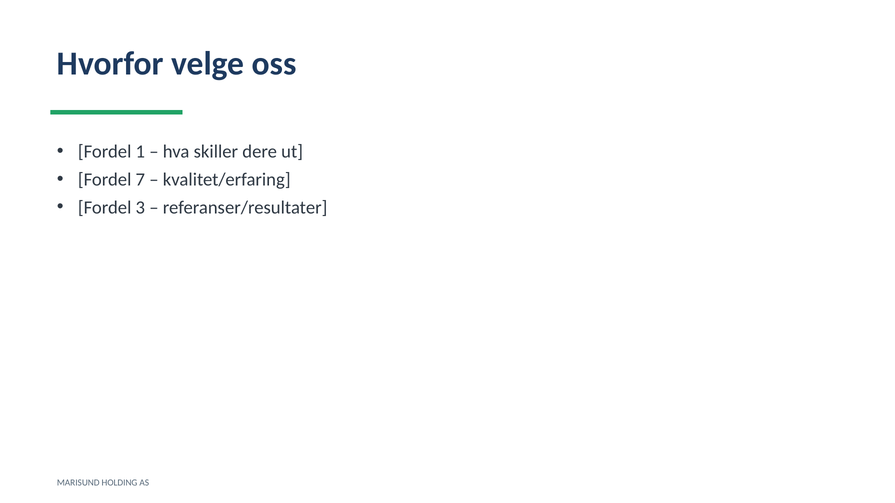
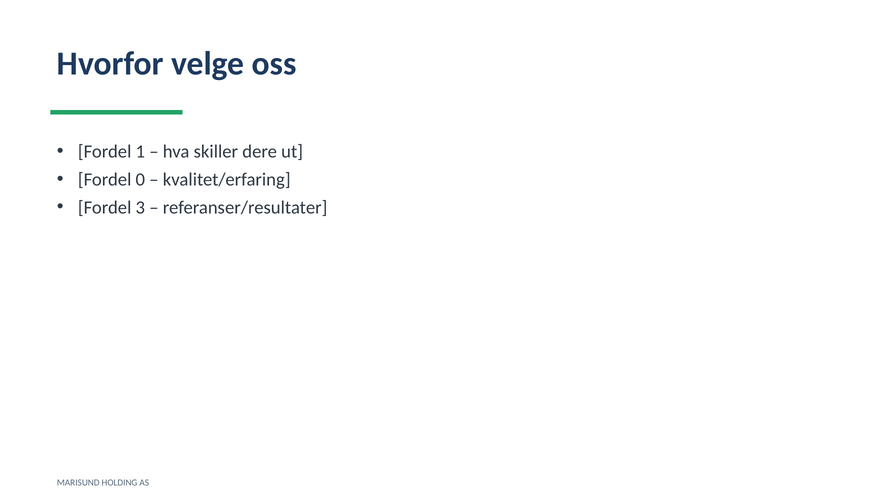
7: 7 -> 0
